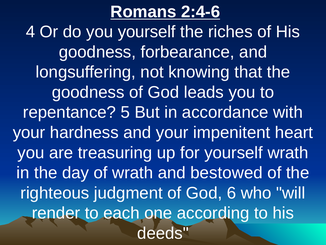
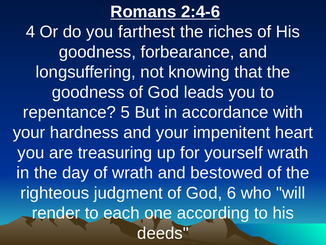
you yourself: yourself -> farthest
